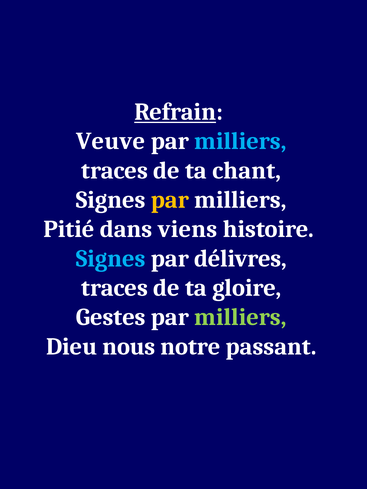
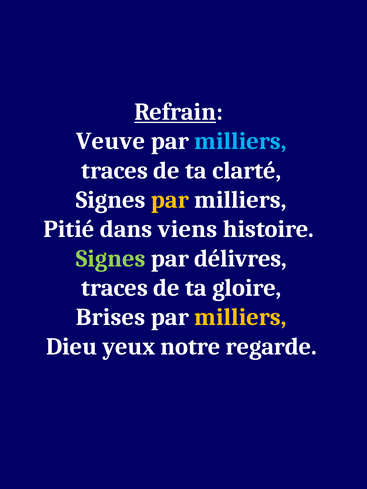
chant: chant -> clarté
Signes at (111, 259) colour: light blue -> light green
Gestes: Gestes -> Brises
milliers at (240, 317) colour: light green -> yellow
nous: nous -> yeux
passant: passant -> regarde
